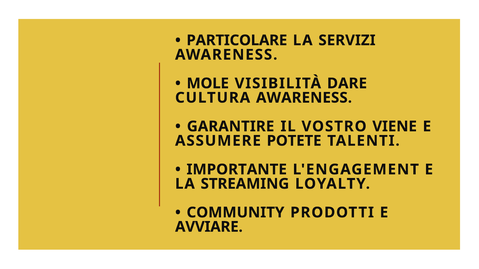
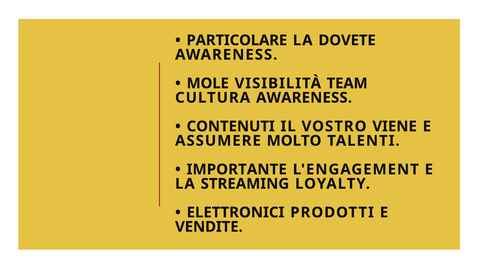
SERVIZI: SERVIZI -> DOVETE
DARE: DARE -> TEAM
GARANTIRE: GARANTIRE -> CONTENUTI
POTETE: POTETE -> MOLTO
COMMUNITY: COMMUNITY -> ELETTRONICI
AVVIARE: AVVIARE -> VENDITE
